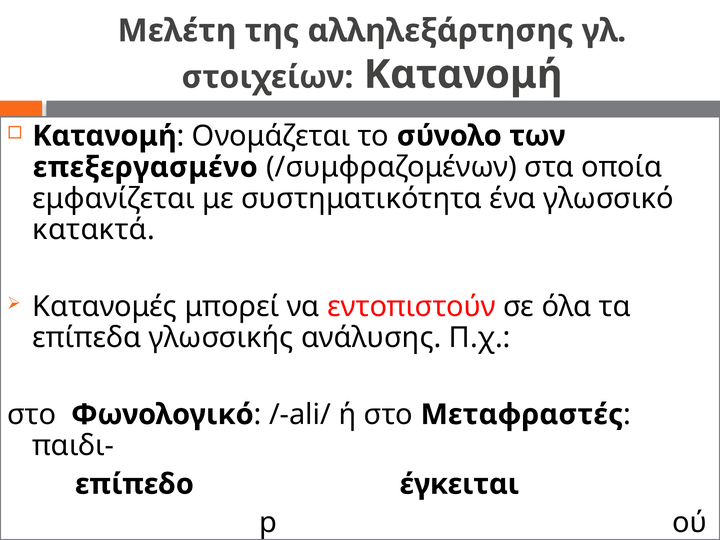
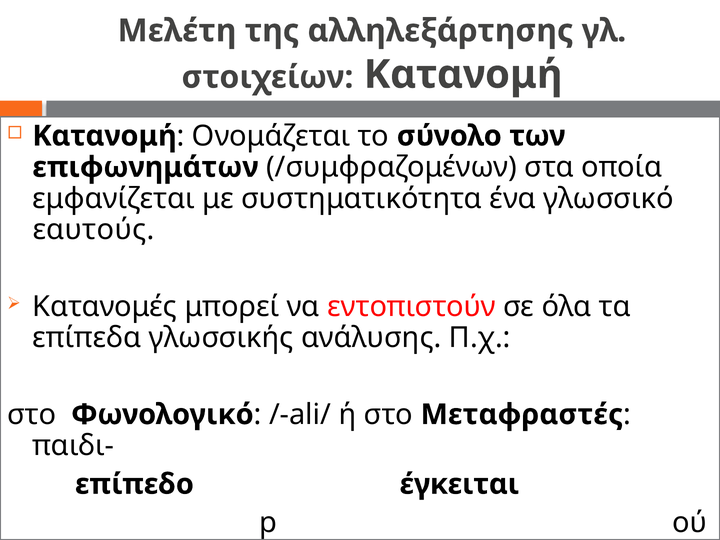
επεξεργασμένο: επεξεργασμένο -> επιφωνημάτων
κατακτά: κατακτά -> εαυτούς
